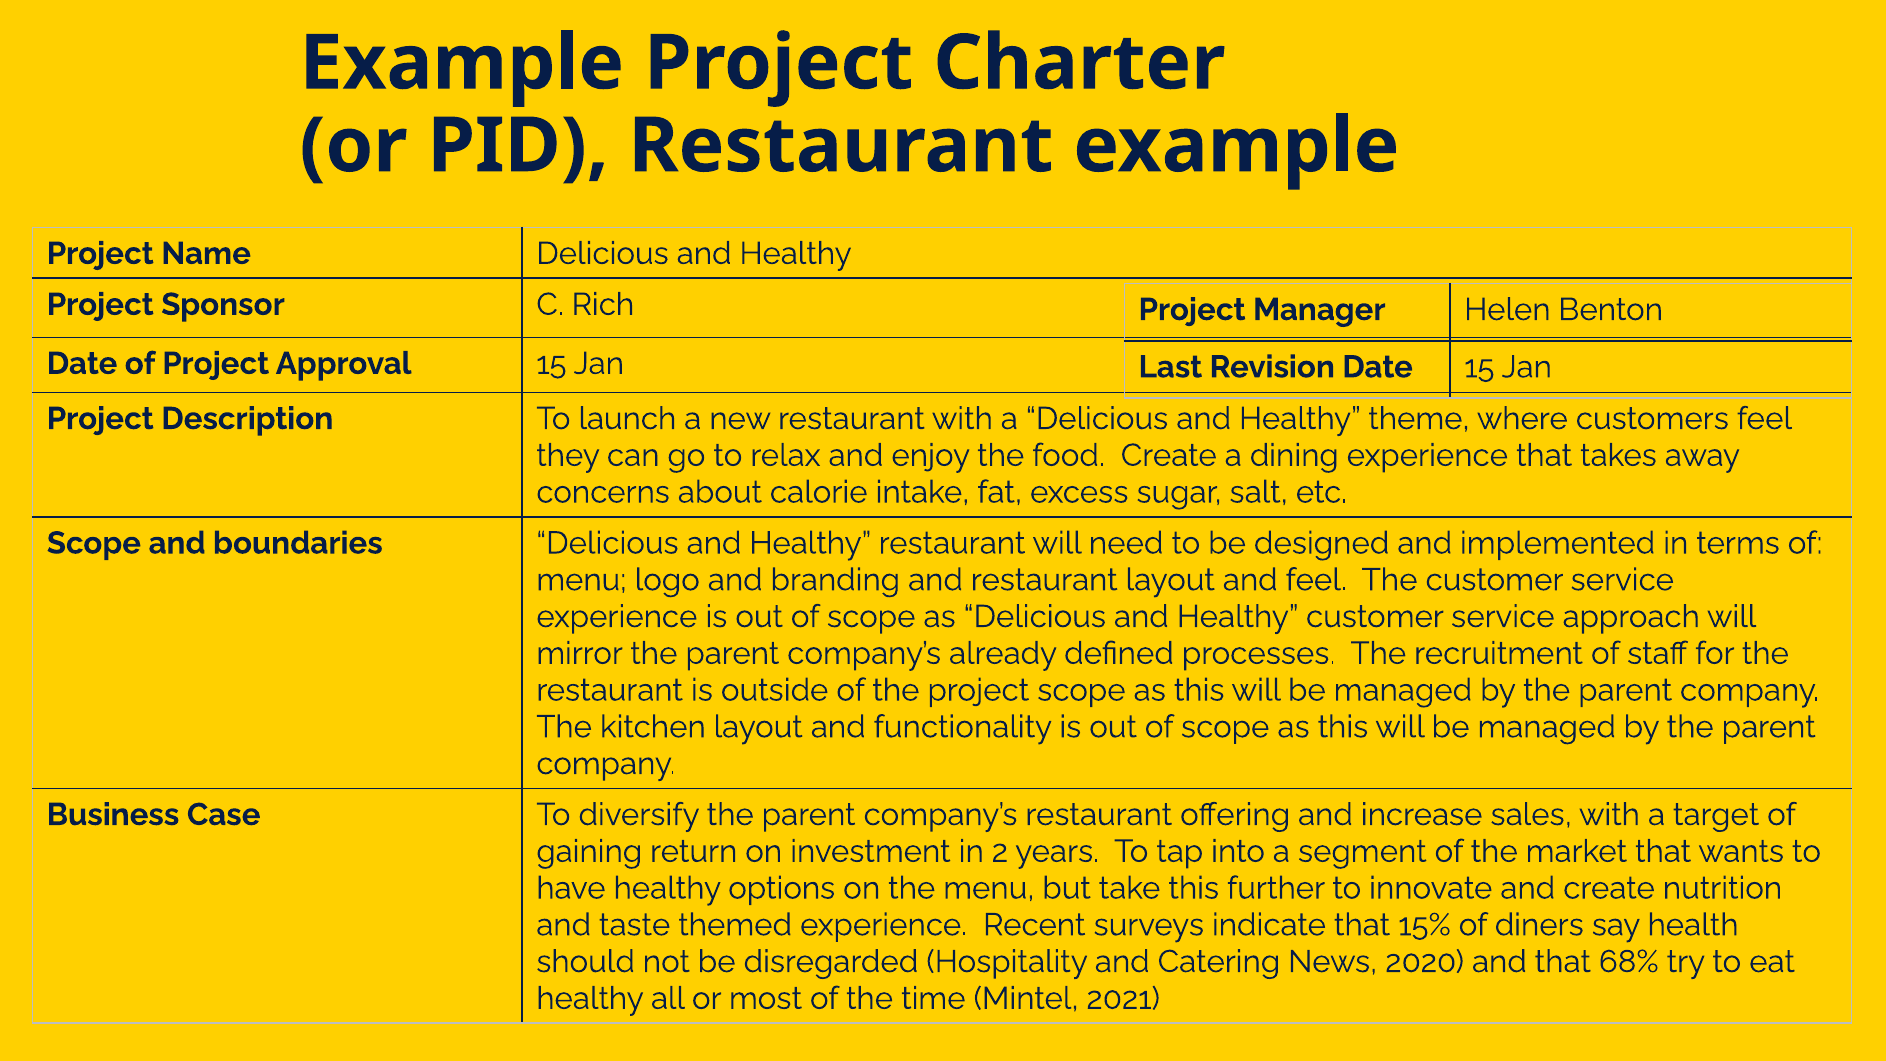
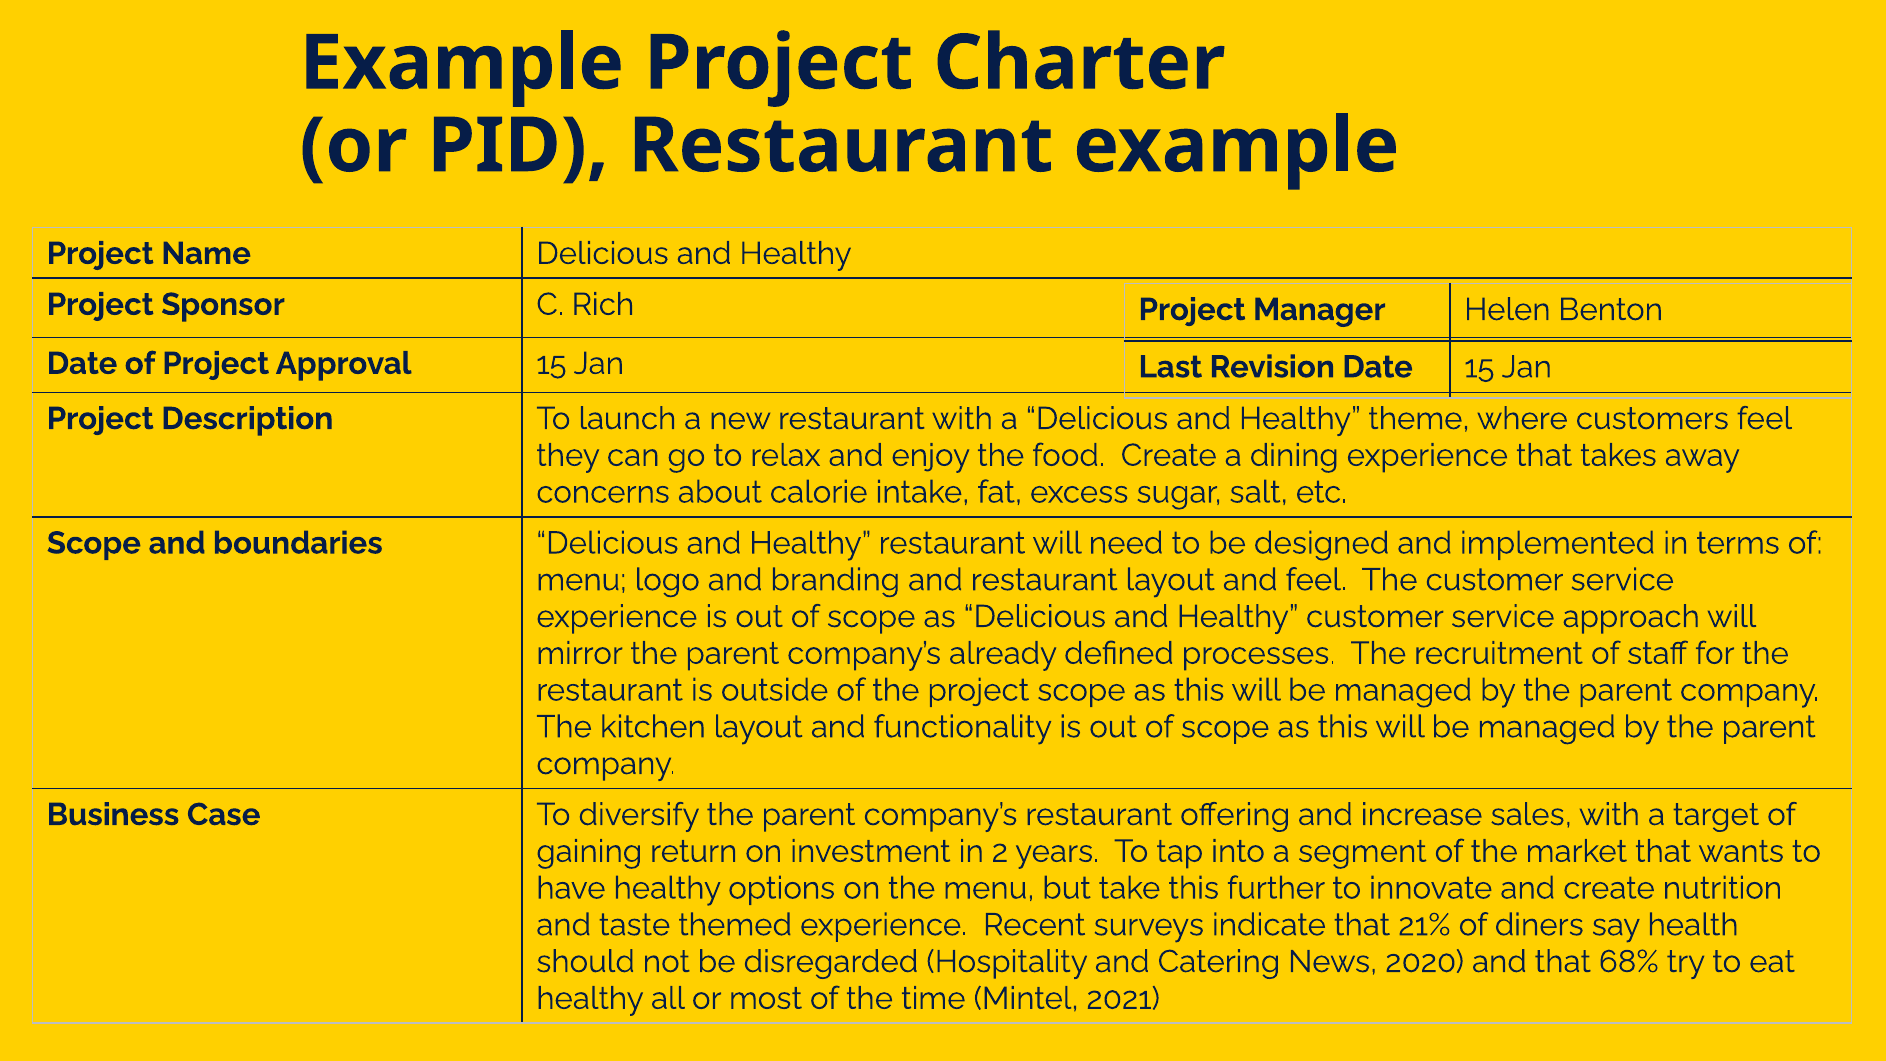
15%: 15% -> 21%
